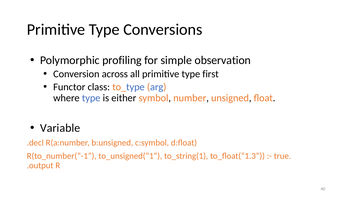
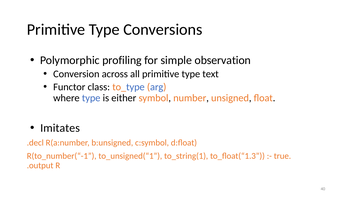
first: first -> text
Variable: Variable -> Imitates
